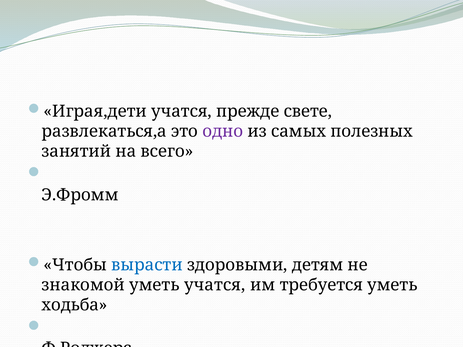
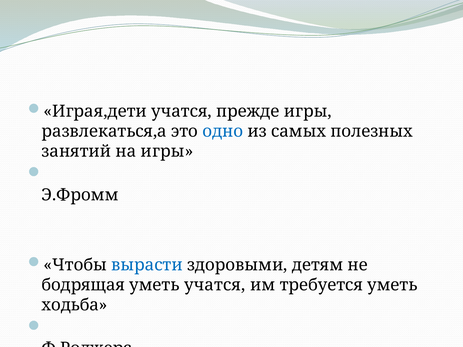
прежде свете: свете -> игры
одно colour: purple -> blue
на всего: всего -> игры
знакомой: знакомой -> бодрящая
